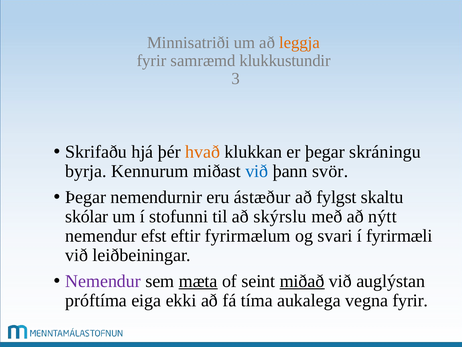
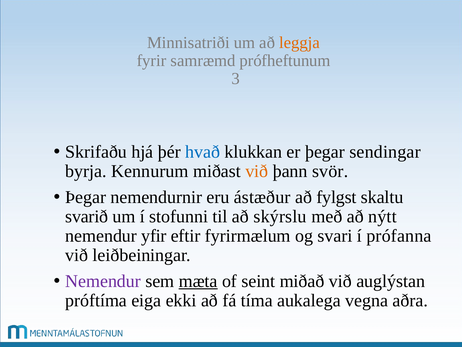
klukkustundir: klukkustundir -> prófheftunum
hvað colour: orange -> blue
skráningu: skráningu -> sendingar
við at (257, 171) colour: blue -> orange
skólar: skólar -> svarið
efst: efst -> yfir
fyrirmæli: fyrirmæli -> prófanna
miðað underline: present -> none
vegna fyrir: fyrir -> aðra
